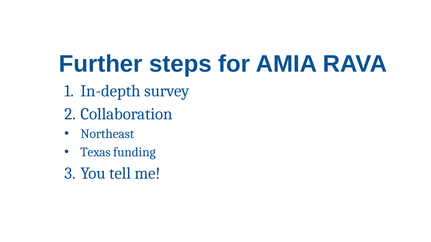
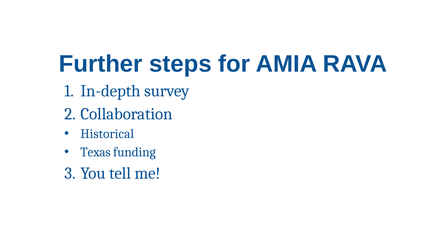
Northeast: Northeast -> Historical
